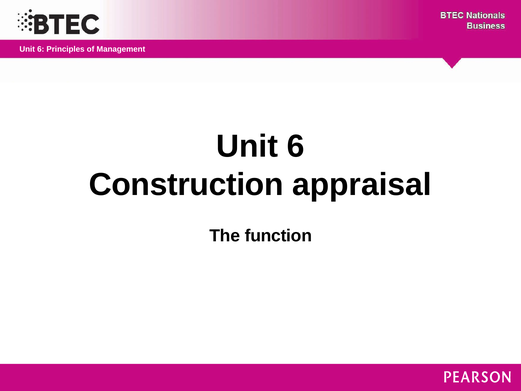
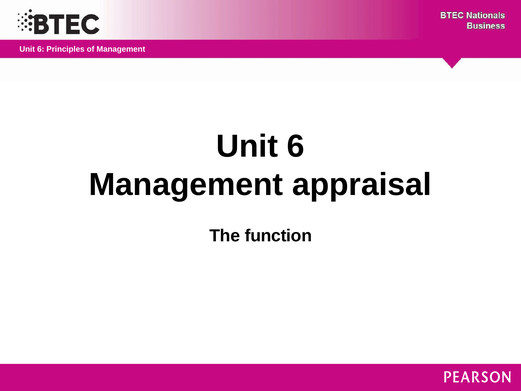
Construction at (186, 185): Construction -> Management
